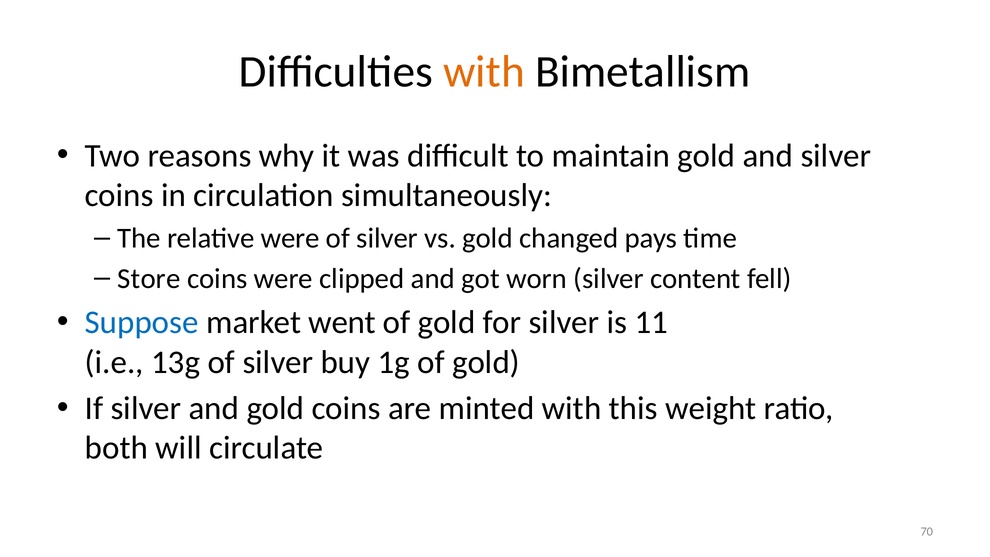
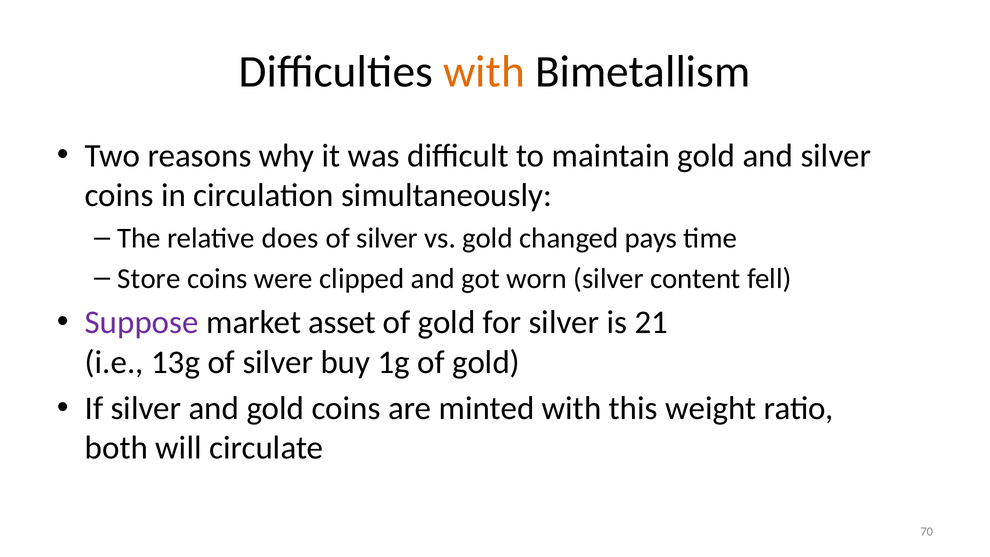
relative were: were -> does
Suppose colour: blue -> purple
went: went -> asset
11: 11 -> 21
